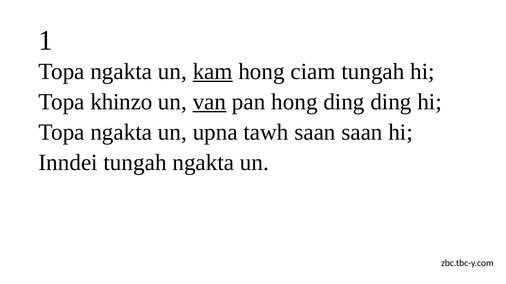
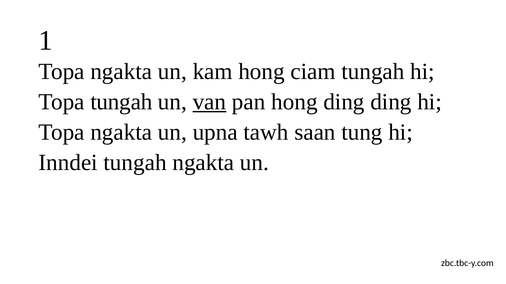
kam underline: present -> none
Topa khinzo: khinzo -> tungah
saan saan: saan -> tung
